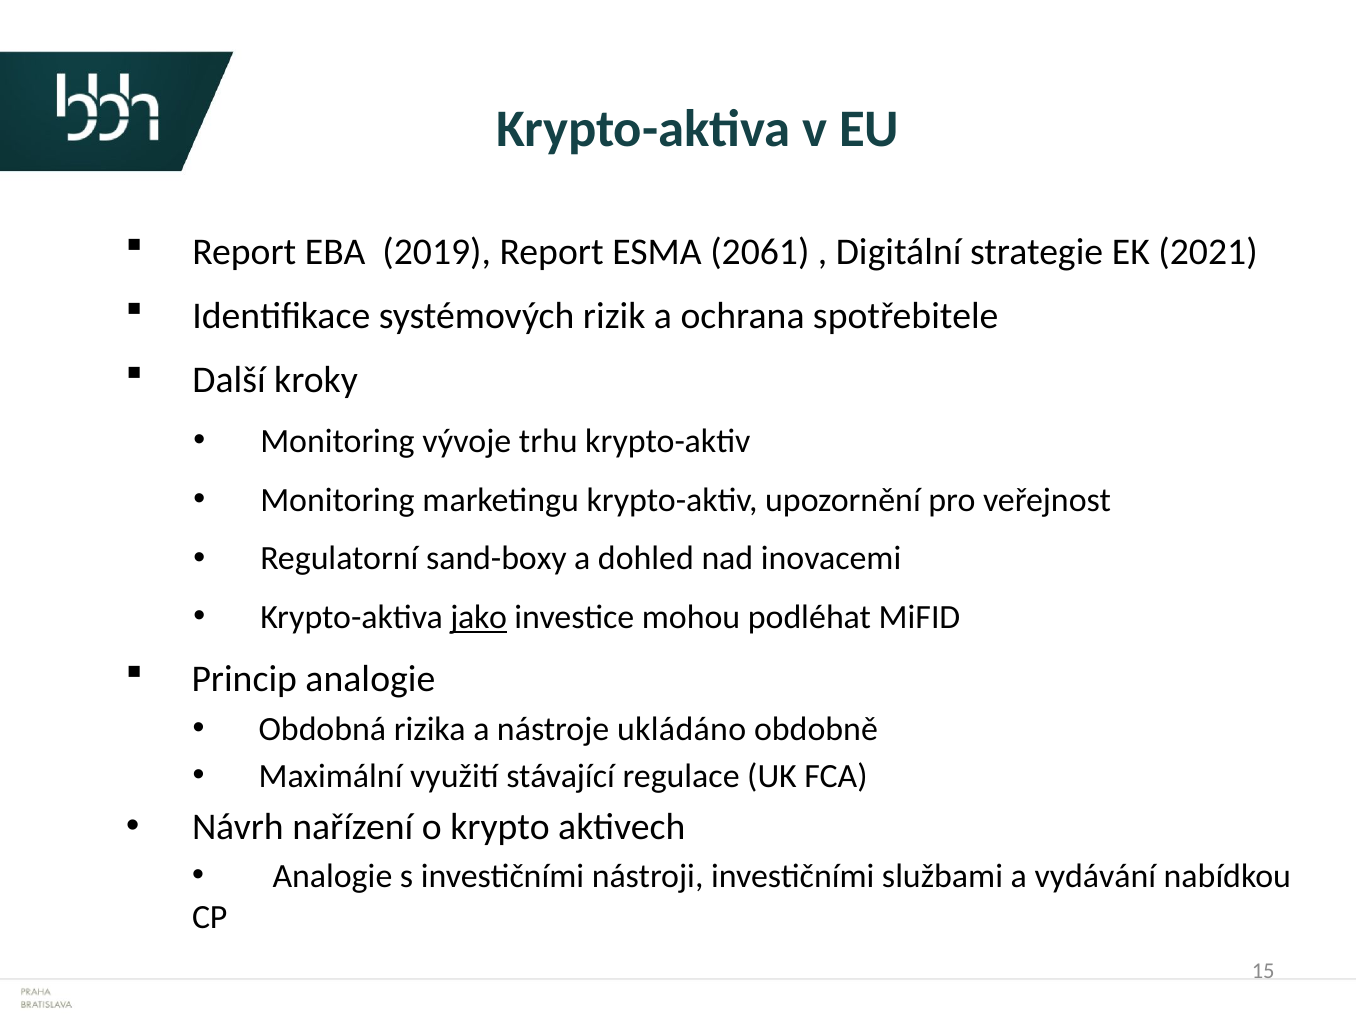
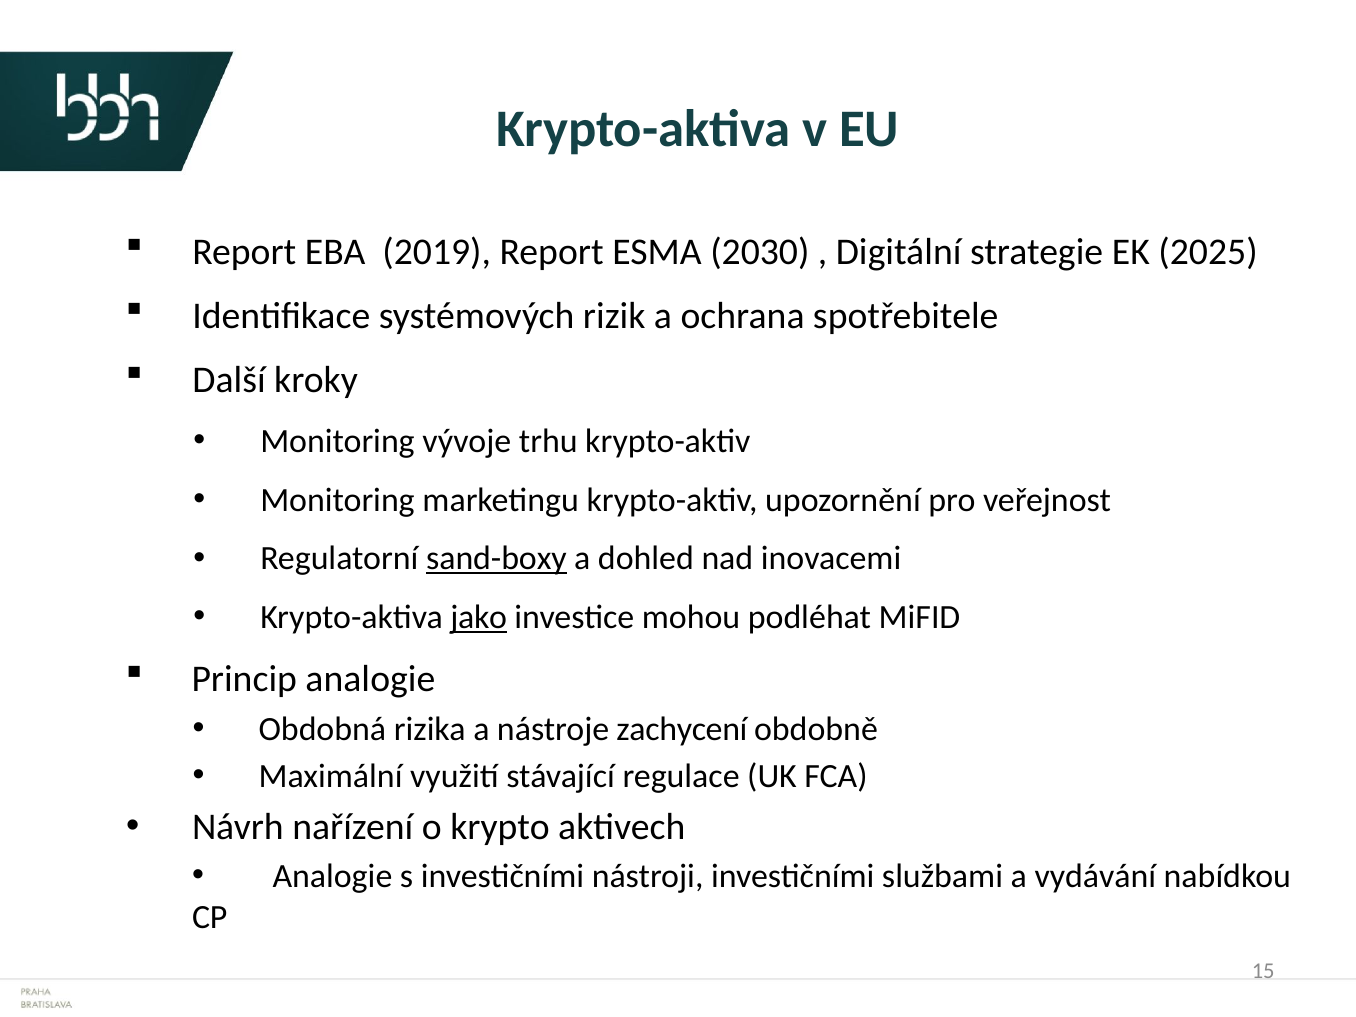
2061: 2061 -> 2030
2021: 2021 -> 2025
sand-boxy underline: none -> present
ukládáno: ukládáno -> zachycení
